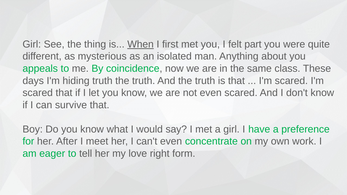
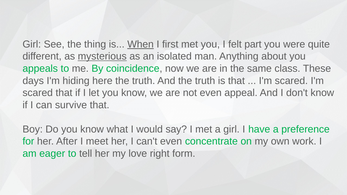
mysterious underline: none -> present
hiding truth: truth -> here
even scared: scared -> appeal
